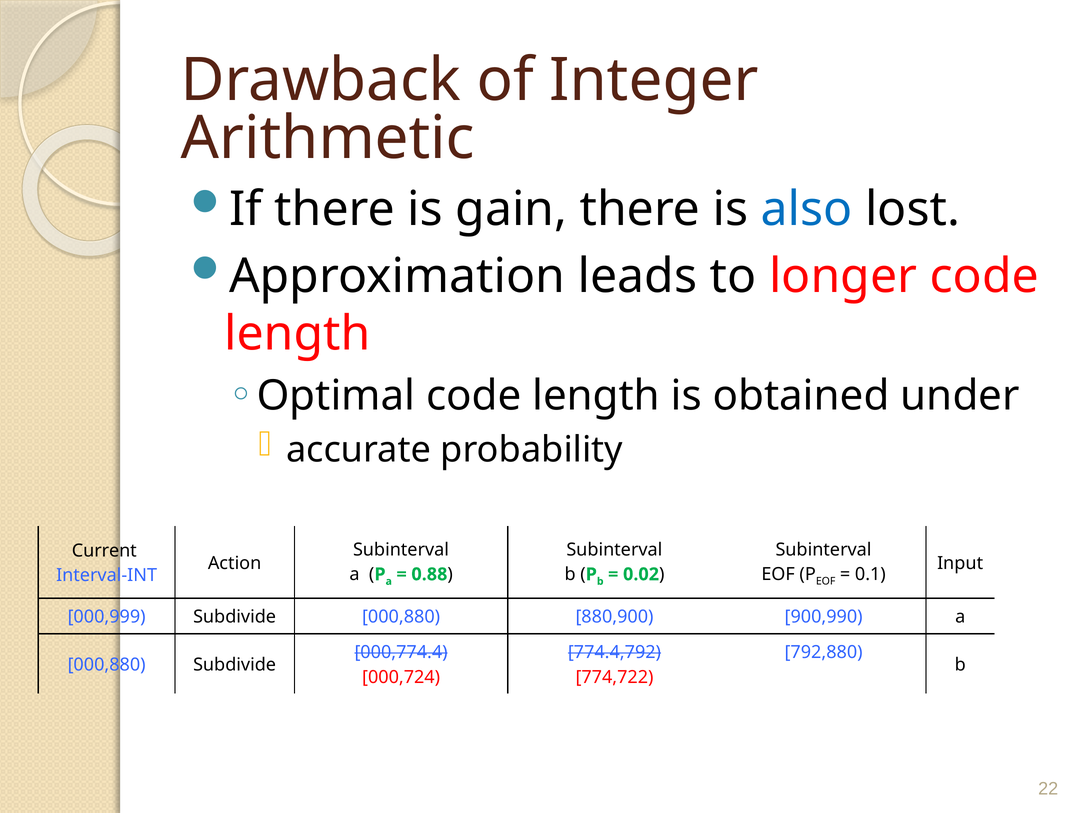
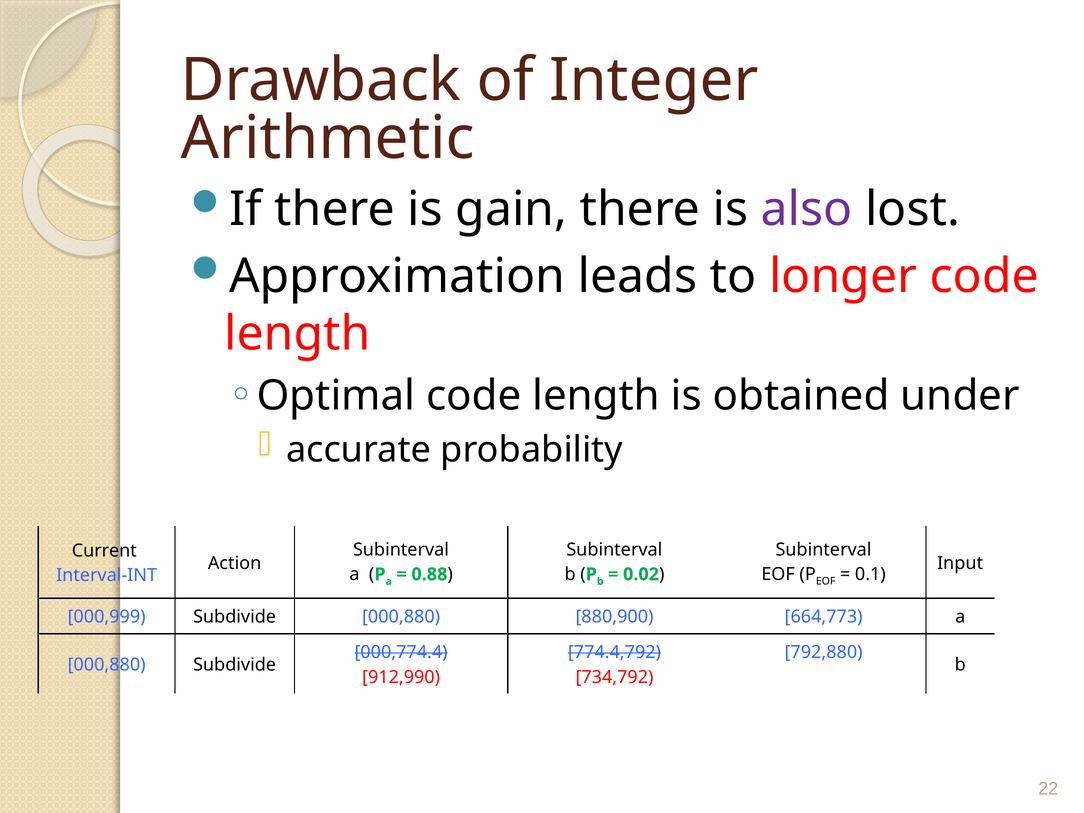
also colour: blue -> purple
900,990: 900,990 -> 664,773
000,724: 000,724 -> 912,990
774,722: 774,722 -> 734,792
